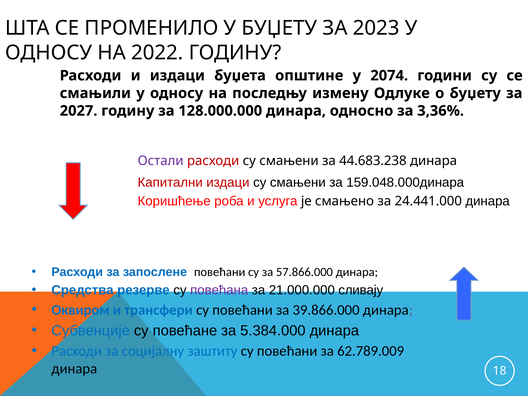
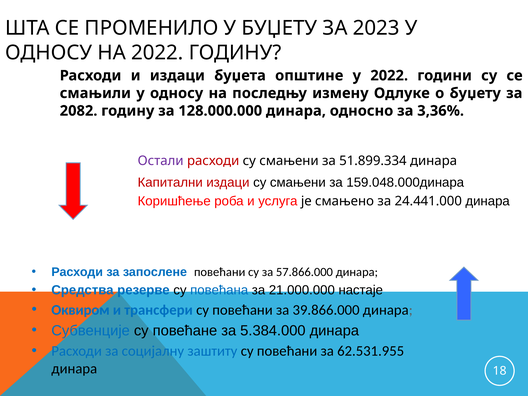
у 2074: 2074 -> 2022
2027: 2027 -> 2082
44.683.238: 44.683.238 -> 51.899.334
повећана colour: purple -> blue
сливају: сливају -> настаје
62.789.009: 62.789.009 -> 62.531.955
